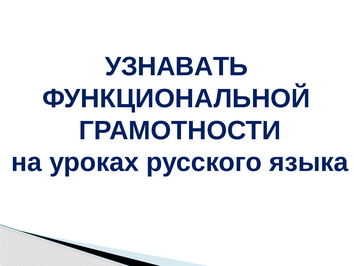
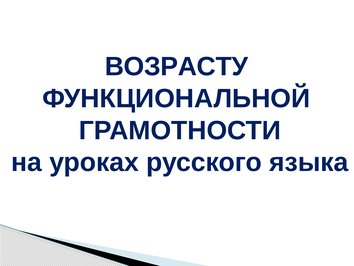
УЗНАВАТЬ: УЗНАВАТЬ -> ВОЗРАСТУ
